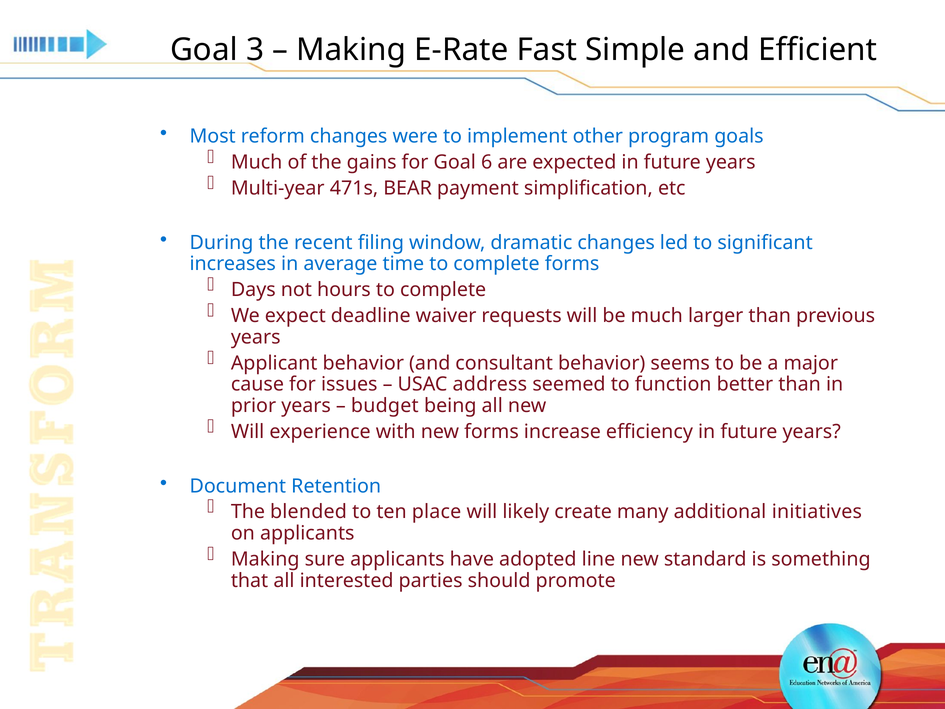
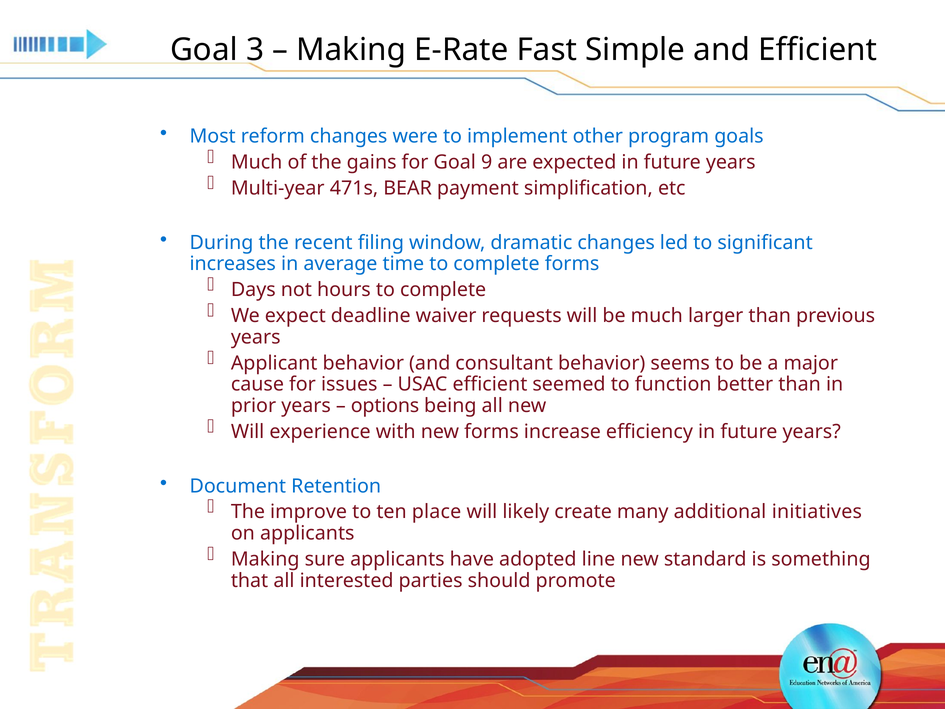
6: 6 -> 9
USAC address: address -> efficient
budget: budget -> options
blended: blended -> improve
